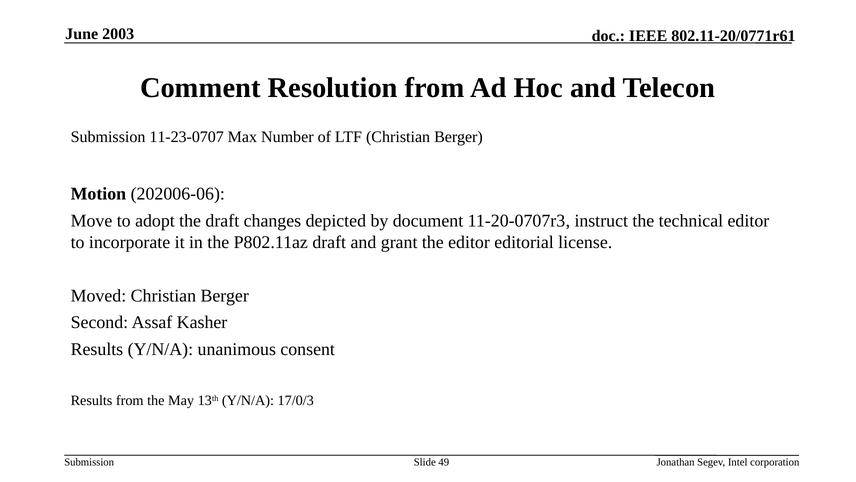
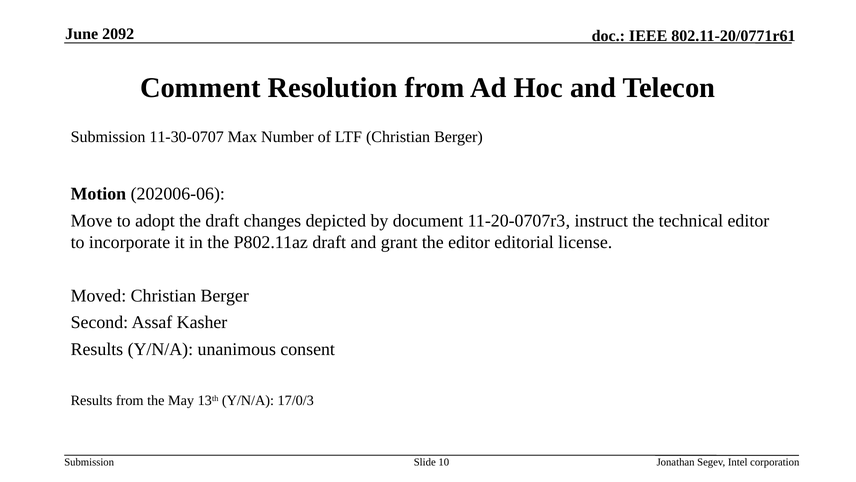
2003: 2003 -> 2092
11-23-0707: 11-23-0707 -> 11-30-0707
49: 49 -> 10
